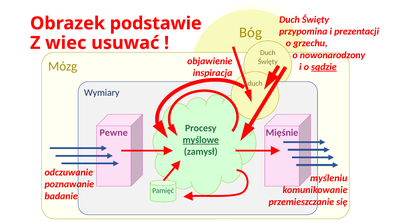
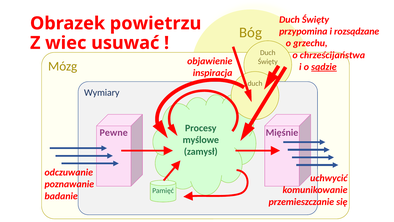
podstawie: podstawie -> powietrzu
prezentacji: prezentacji -> rozsądzane
nowonarodzony: nowonarodzony -> chrześcijaństwa
myślowe underline: present -> none
myśleniu: myśleniu -> uchwycić
